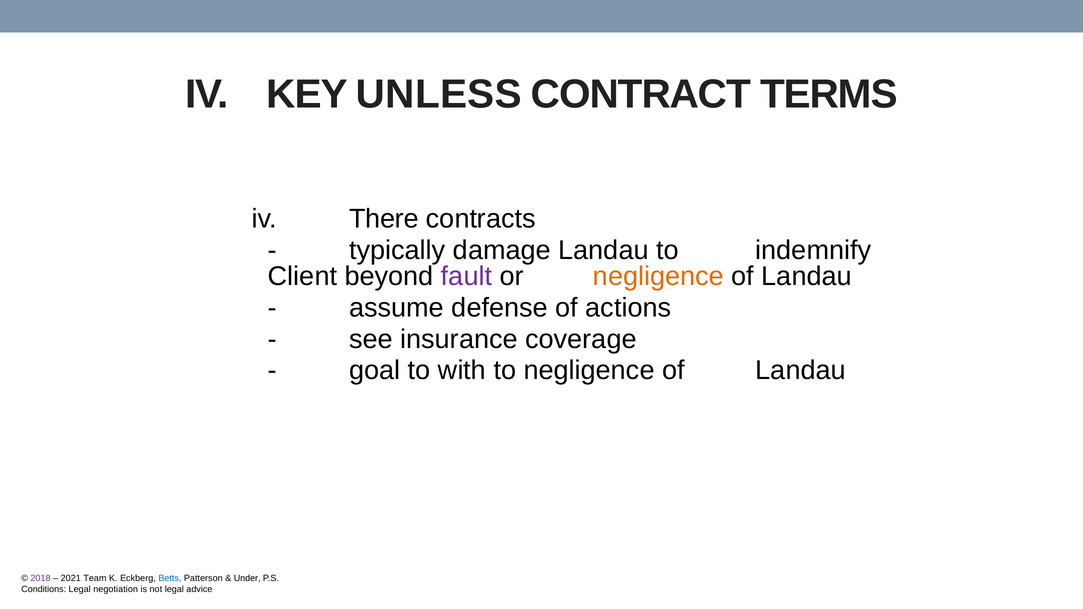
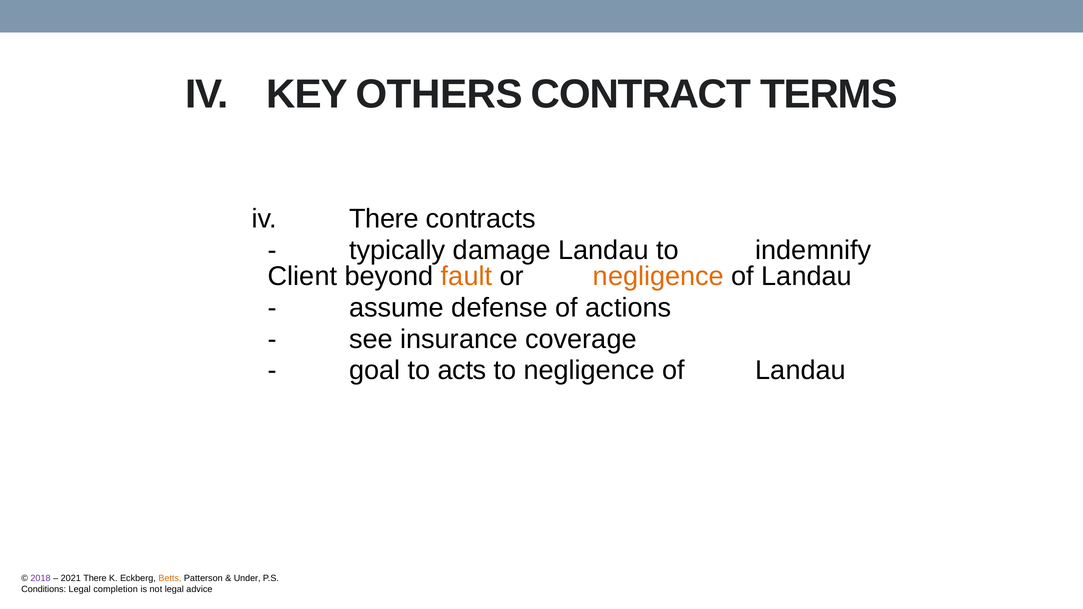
UNLESS: UNLESS -> OTHERS
fault colour: purple -> orange
with: with -> acts
2021 Team: Team -> There
Betts colour: blue -> orange
negotiation: negotiation -> completion
